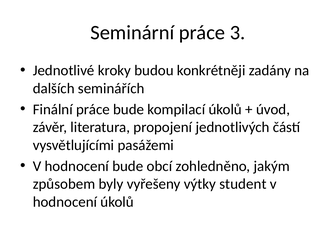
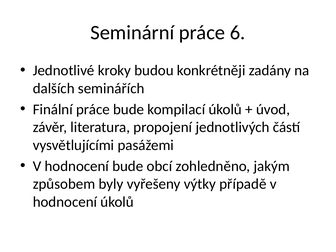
3: 3 -> 6
student: student -> případě
